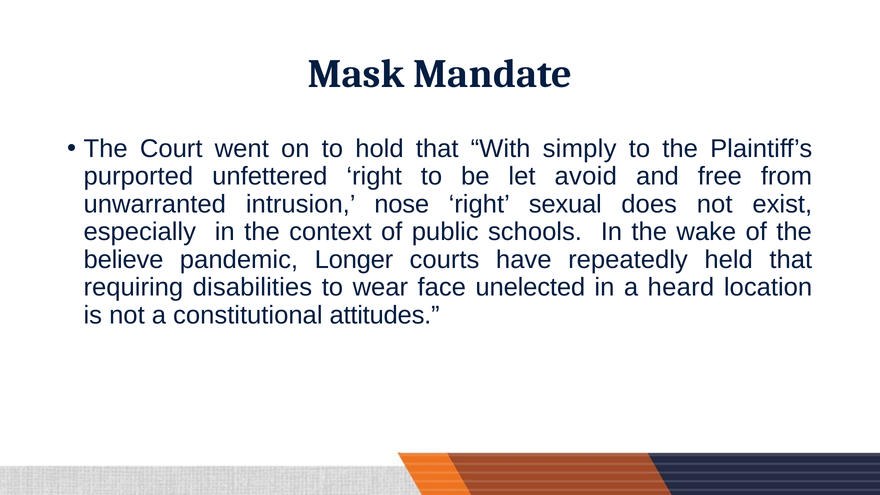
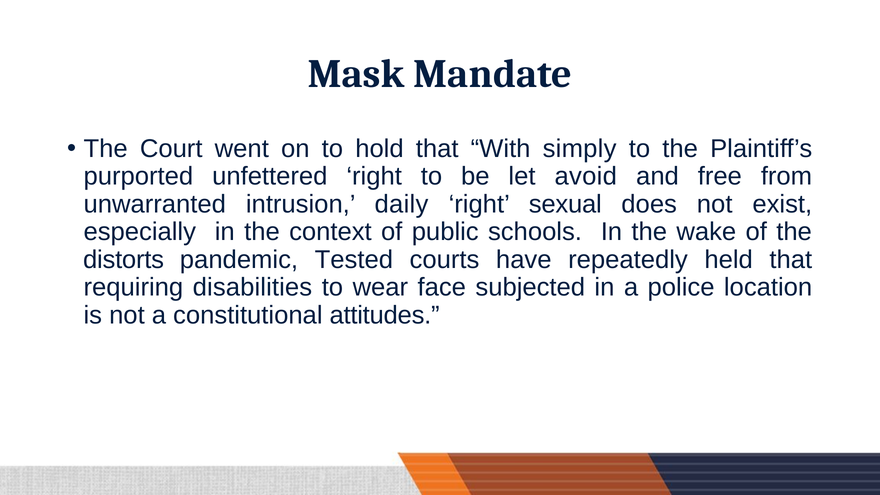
nose: nose -> daily
believe: believe -> distorts
Longer: Longer -> Tested
unelected: unelected -> subjected
heard: heard -> police
